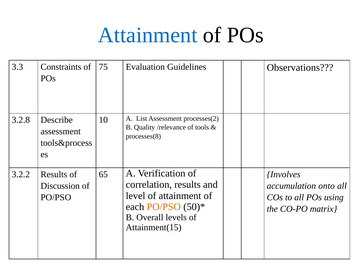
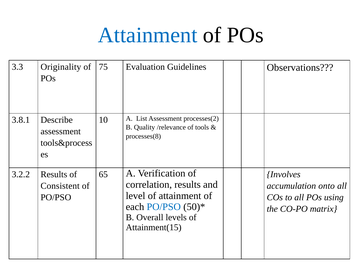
Constraints: Constraints -> Originality
3.2.8: 3.2.8 -> 3.8.1
Discussion: Discussion -> Consistent
PO/PSO at (164, 207) colour: orange -> blue
